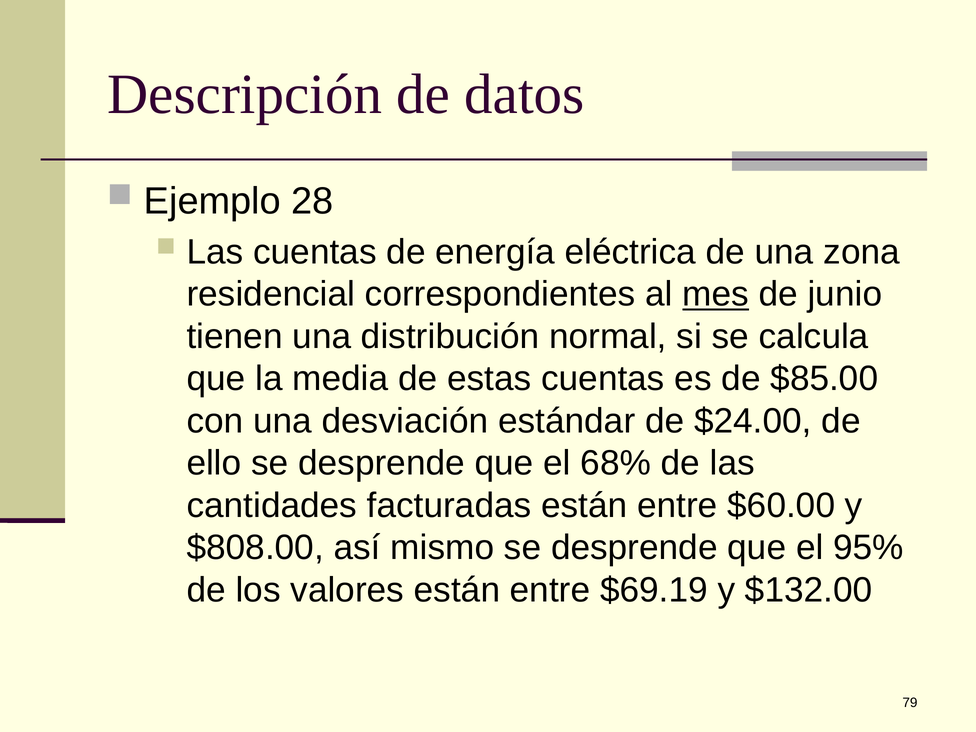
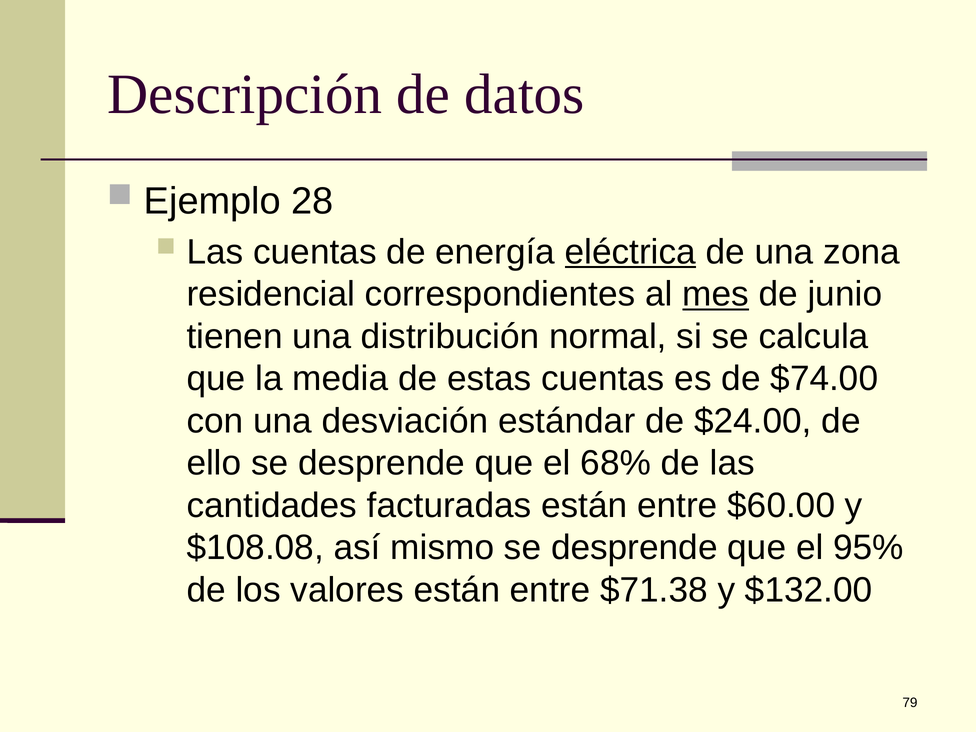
eléctrica underline: none -> present
$85.00: $85.00 -> $74.00
$808.00: $808.00 -> $108.08
$69.19: $69.19 -> $71.38
